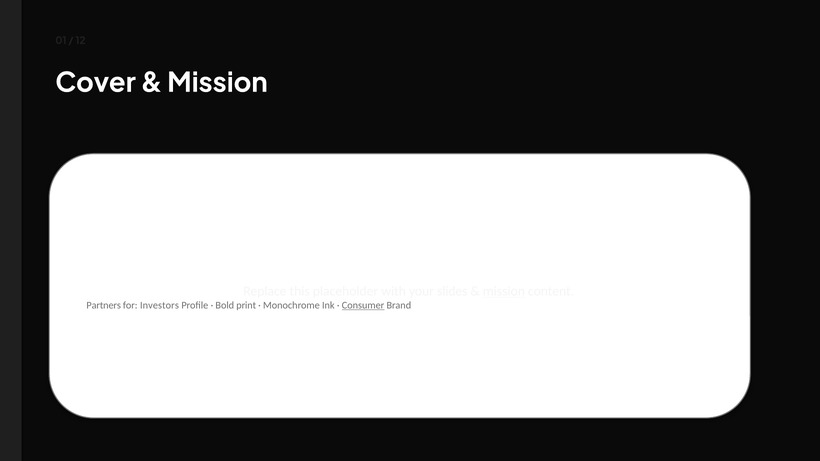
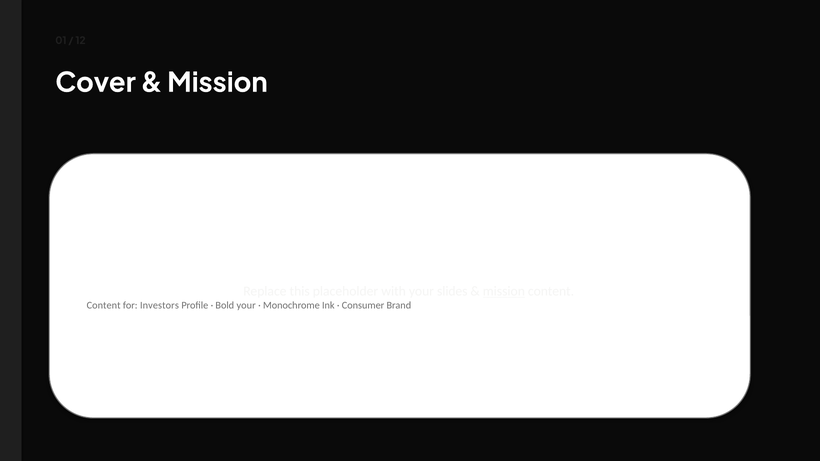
Partners at (104, 306): Partners -> Content
Bold print: print -> your
Consumer underline: present -> none
